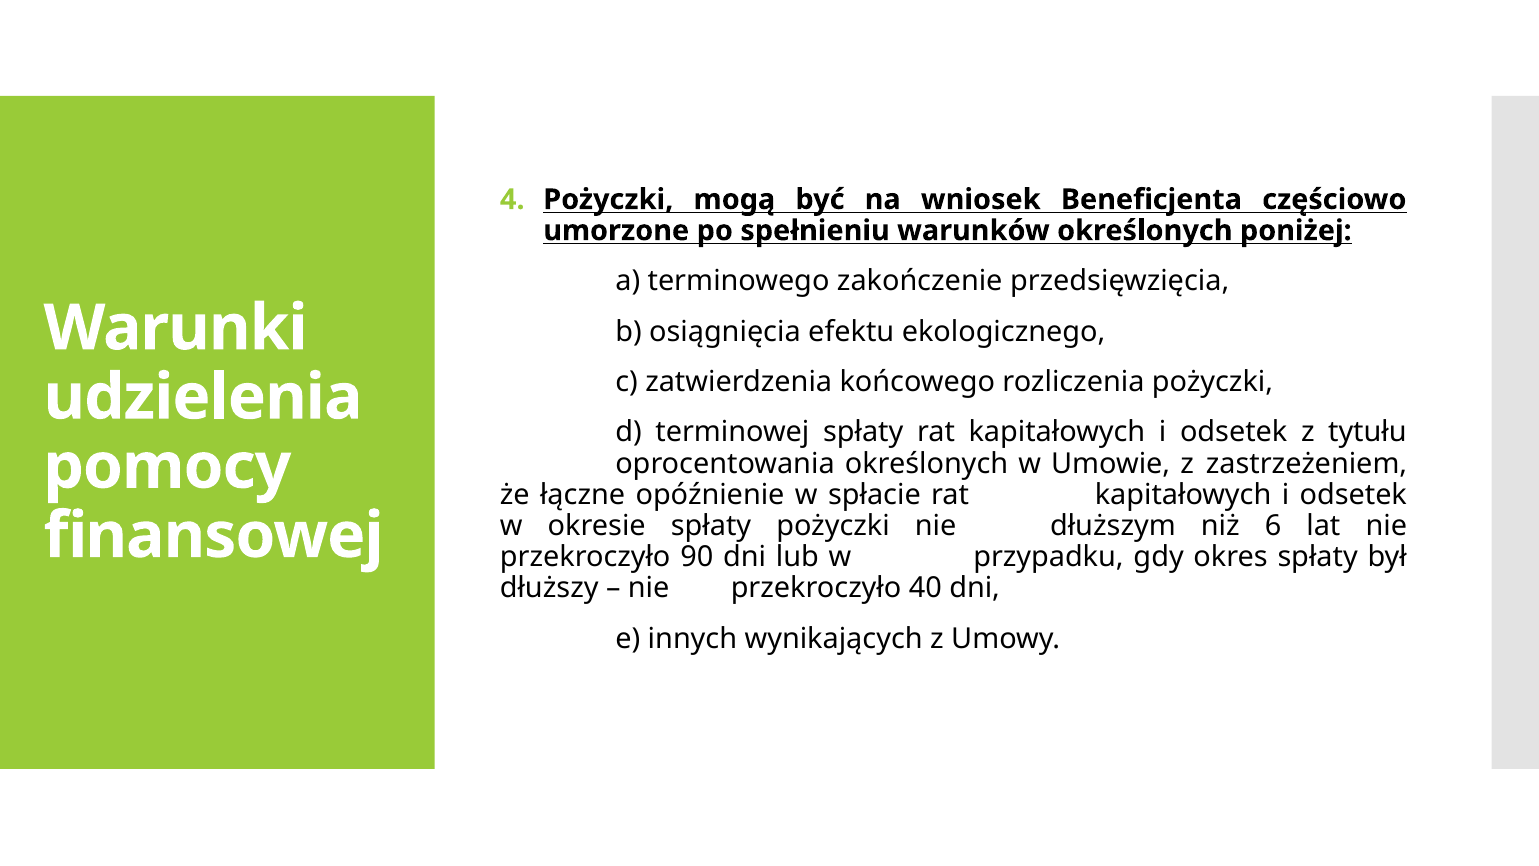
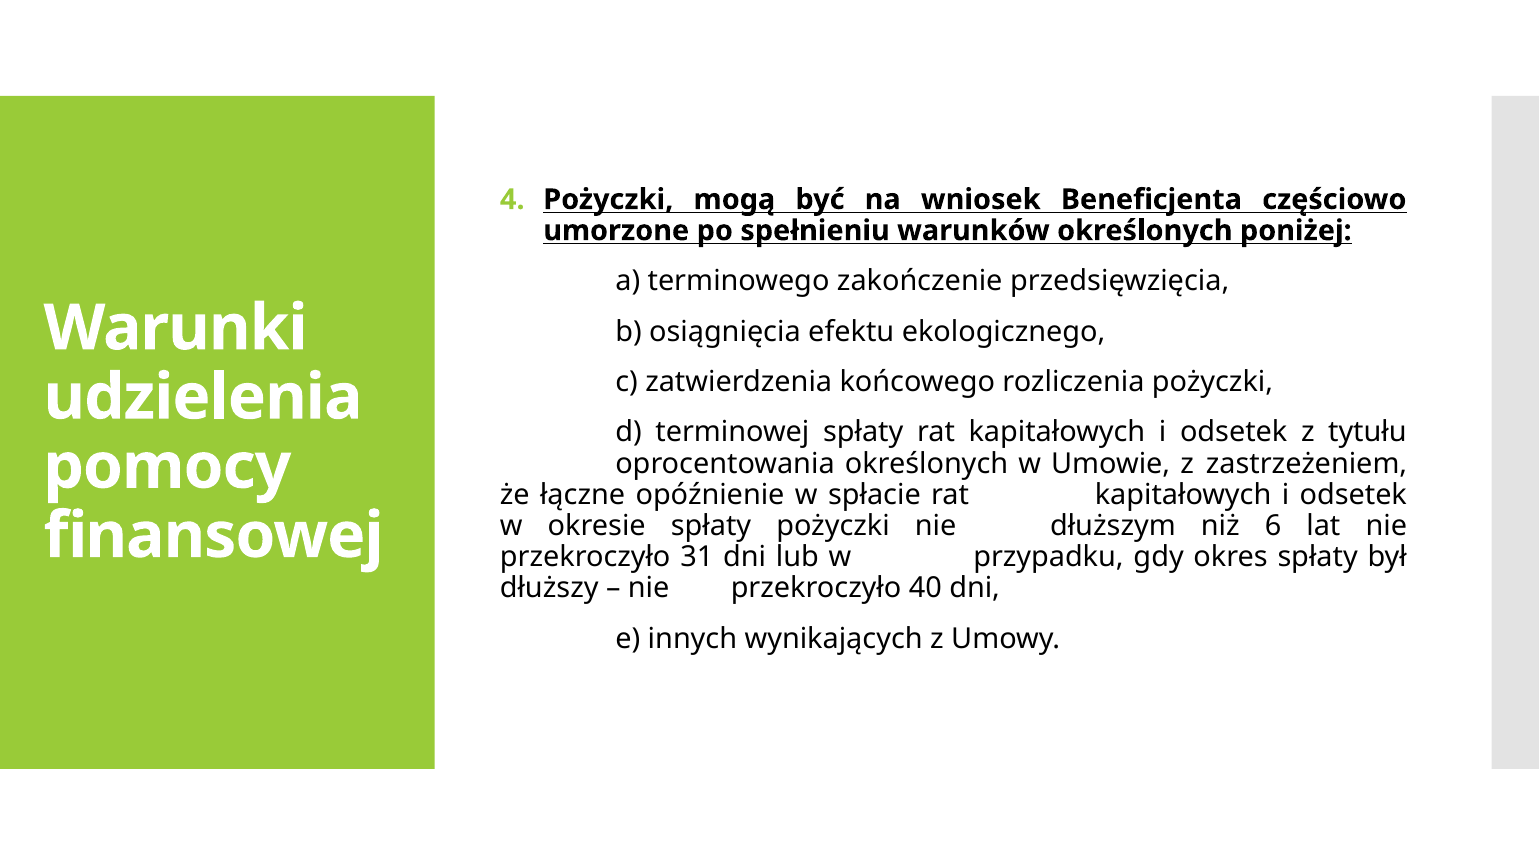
90: 90 -> 31
